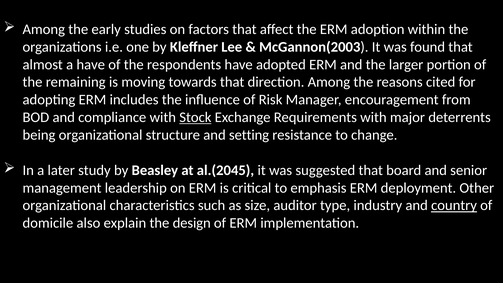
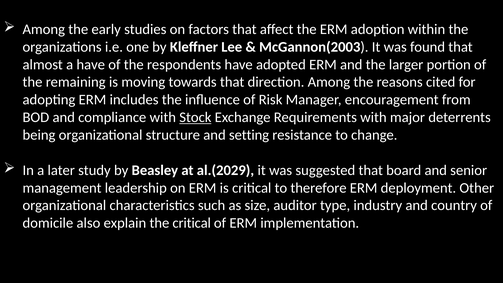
al.(2045: al.(2045 -> al.(2029
emphasis: emphasis -> therefore
country underline: present -> none
the design: design -> critical
